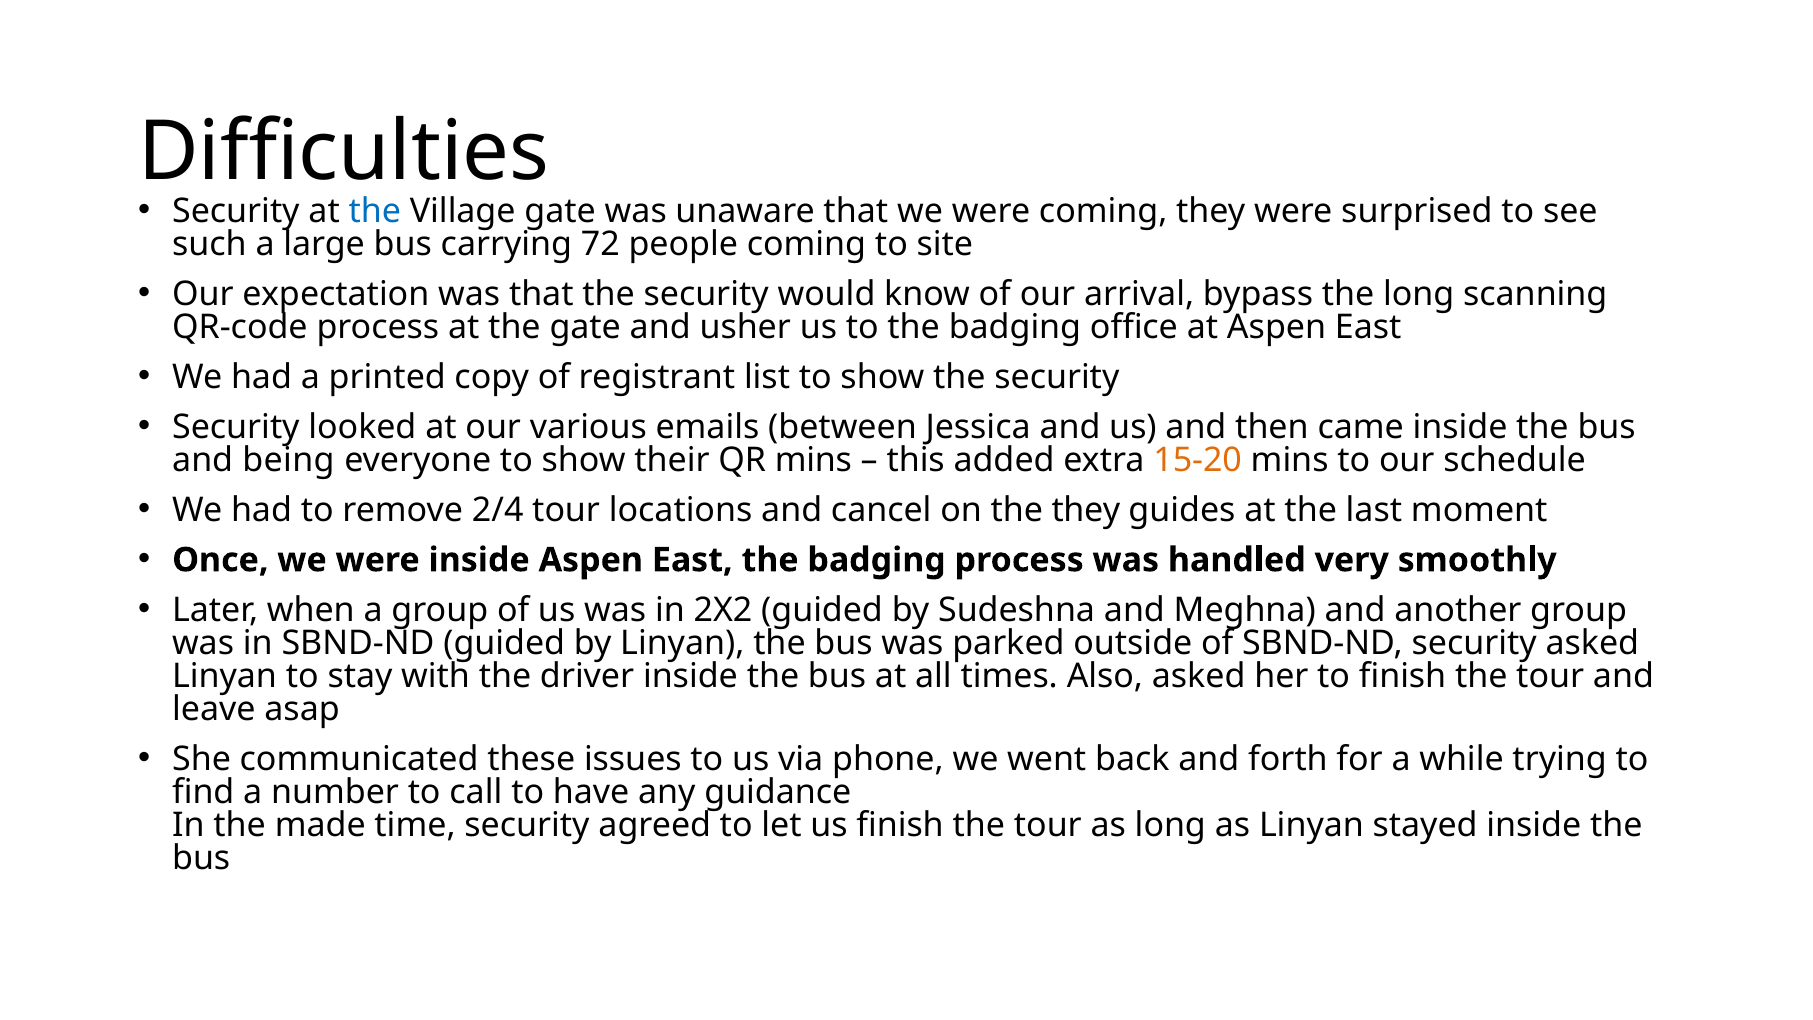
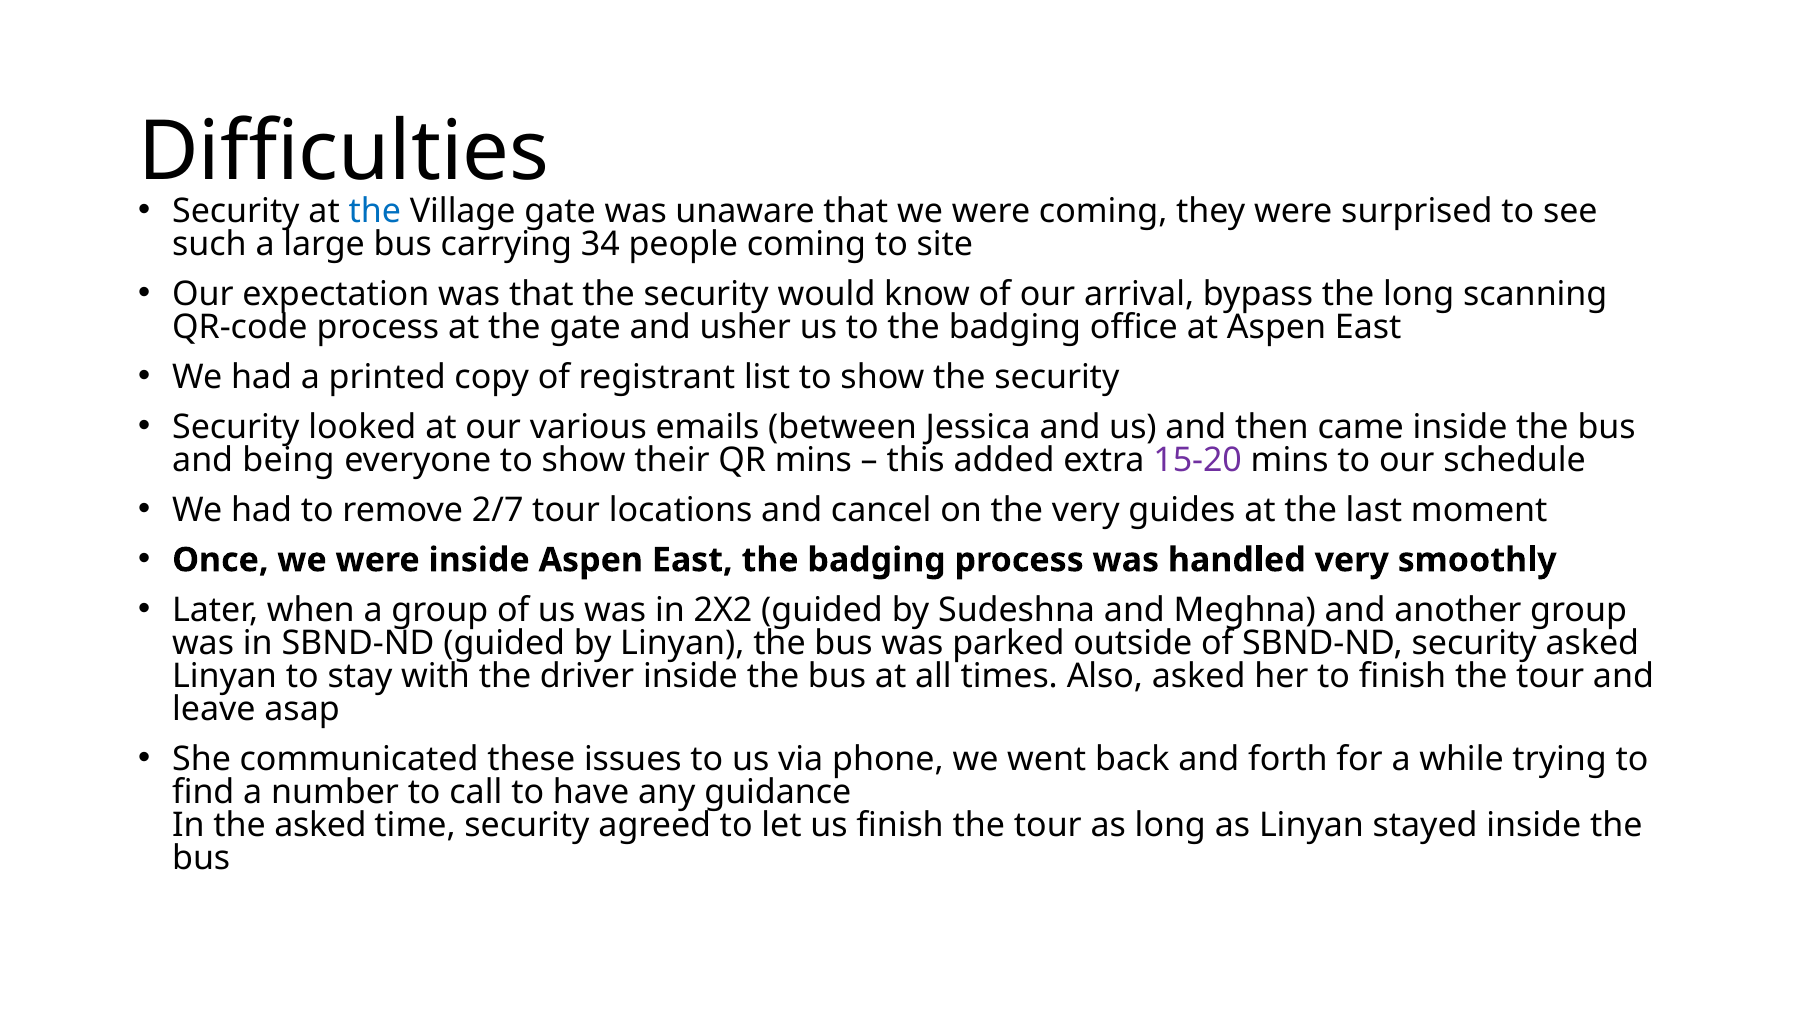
72: 72 -> 34
15-20 colour: orange -> purple
2/4: 2/4 -> 2/7
the they: they -> very
the made: made -> asked
